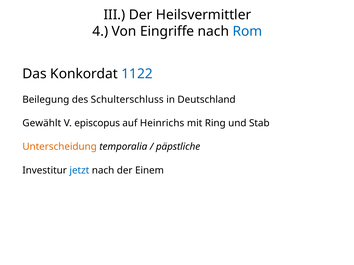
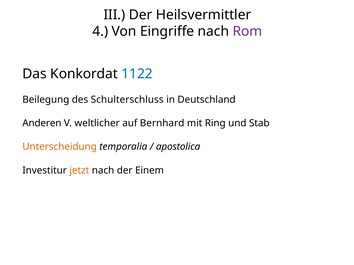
Rom colour: blue -> purple
Gewählt: Gewählt -> Anderen
episcopus: episcopus -> weltlicher
Heinrichs: Heinrichs -> Bernhard
päpstliche: päpstliche -> apostolica
jetzt colour: blue -> orange
